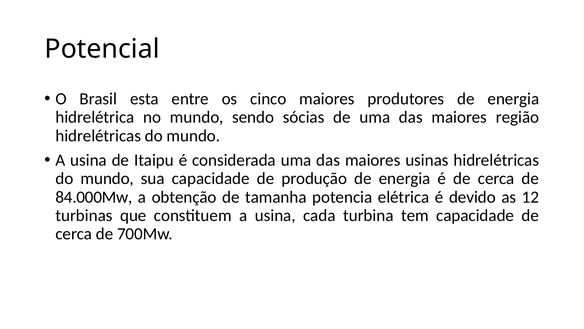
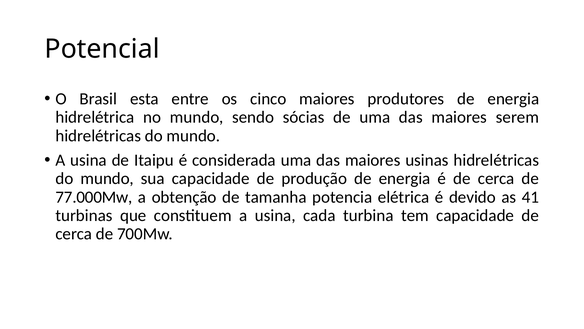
região: região -> serem
84.000Mw: 84.000Mw -> 77.000Mw
12: 12 -> 41
